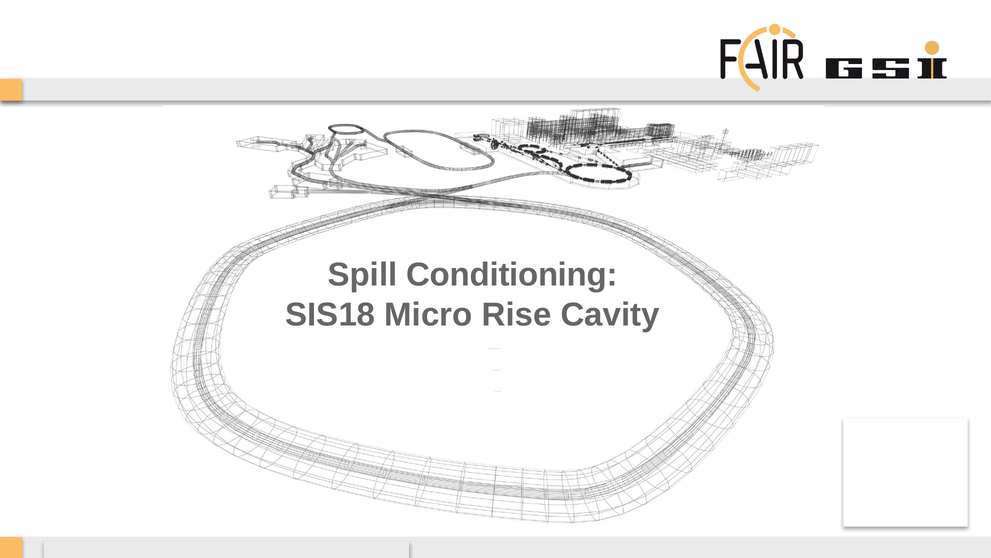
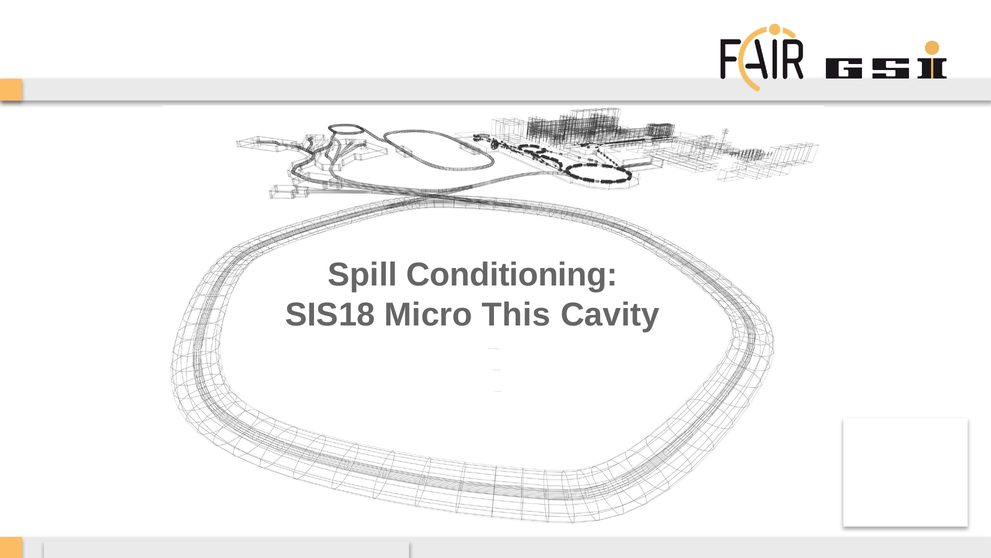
Rise: Rise -> This
